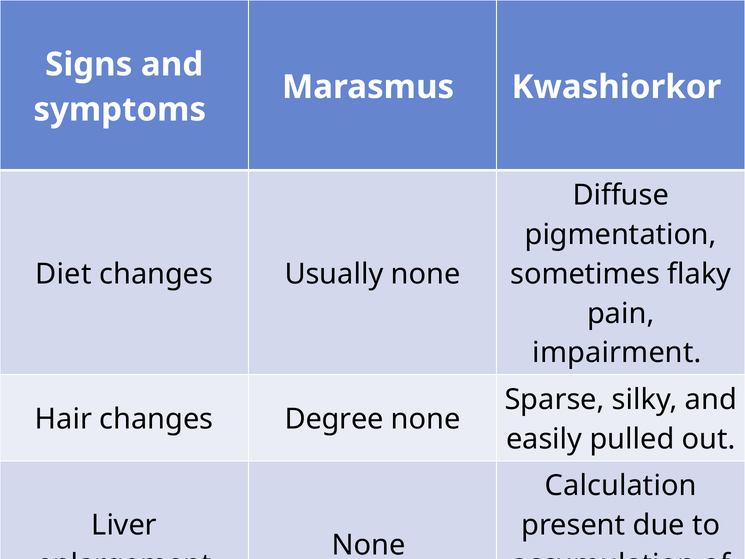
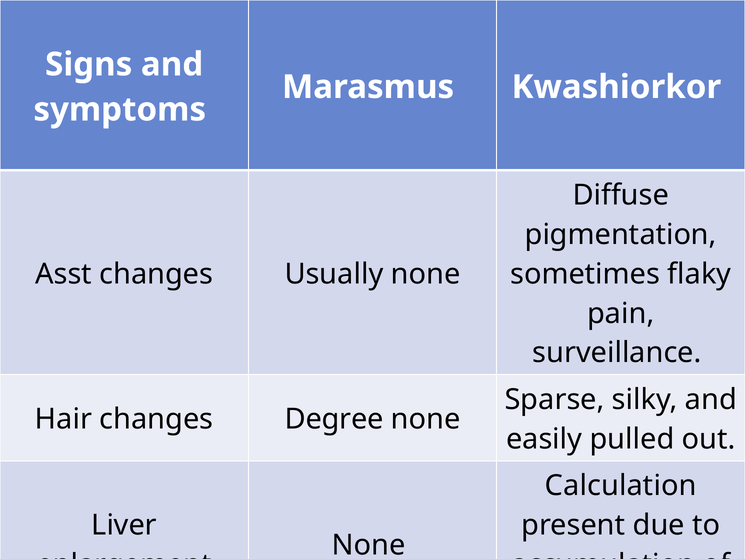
Diet: Diet -> Asst
impairment: impairment -> surveillance
